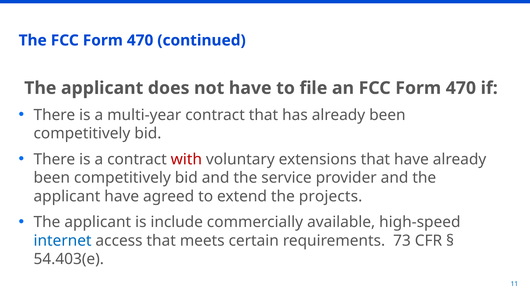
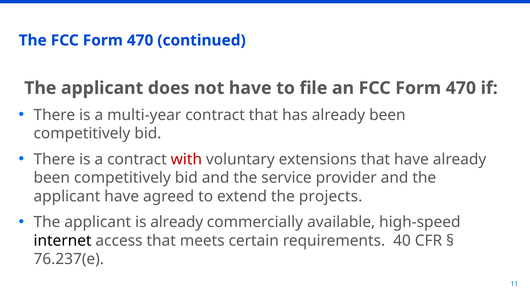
is include: include -> already
internet colour: blue -> black
73: 73 -> 40
54.403(e: 54.403(e -> 76.237(e
